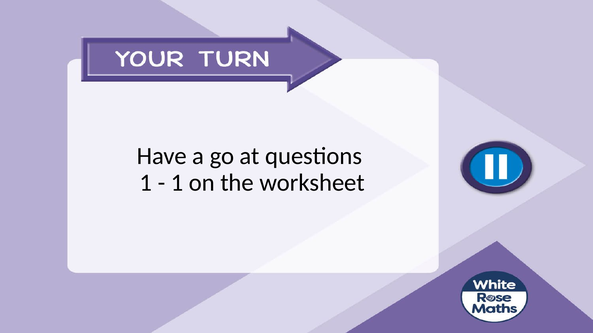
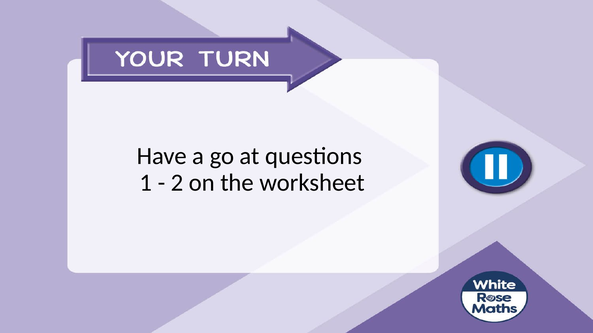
1 at (177, 183): 1 -> 2
